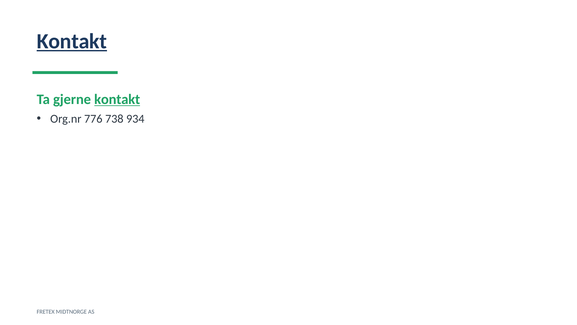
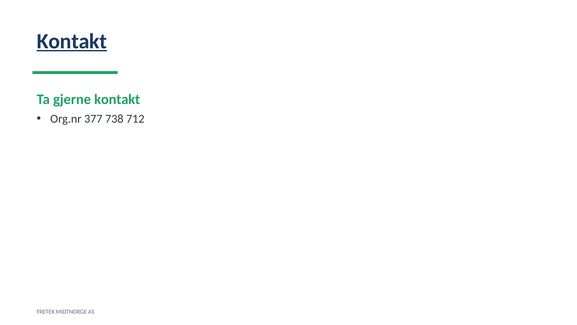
kontakt at (117, 99) underline: present -> none
776: 776 -> 377
934: 934 -> 712
